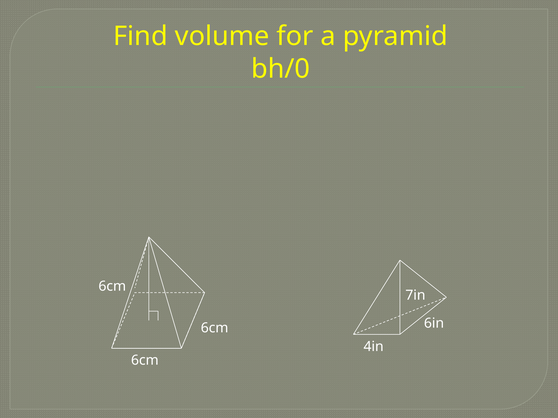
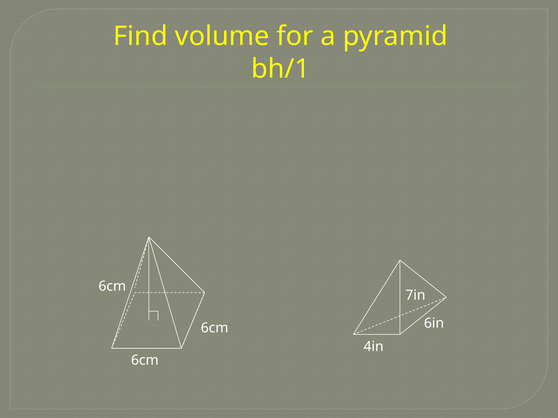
bh/0: bh/0 -> bh/1
